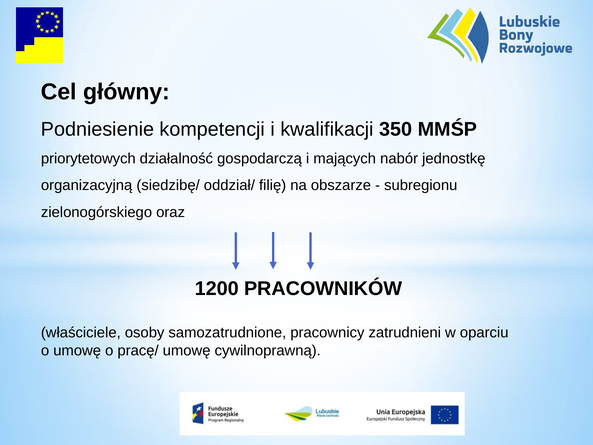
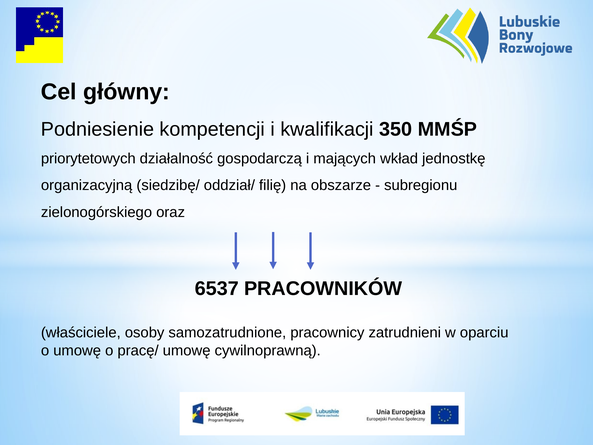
nabór: nabór -> wkład
1200: 1200 -> 6537
